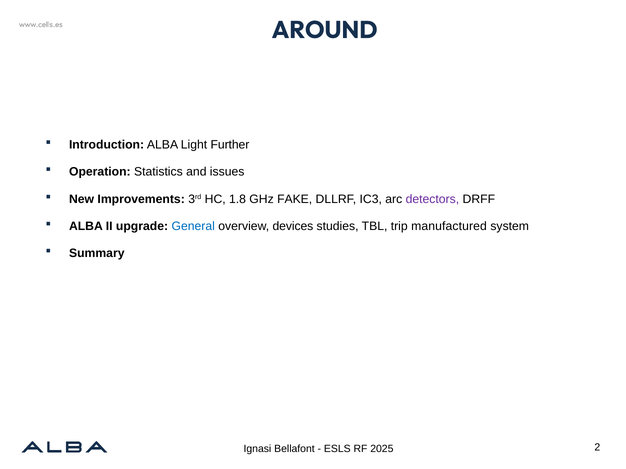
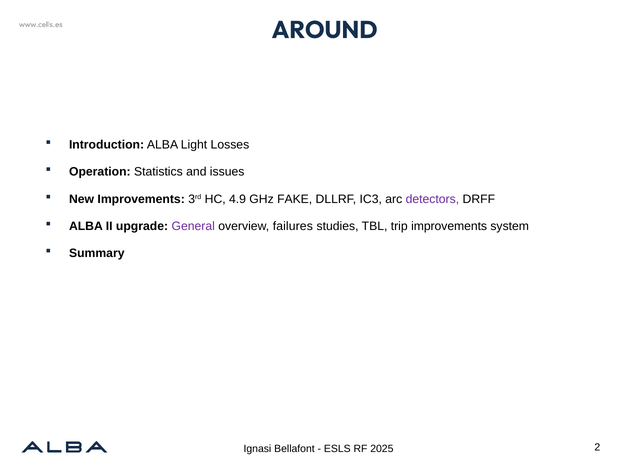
Further: Further -> Losses
1.8: 1.8 -> 4.9
General colour: blue -> purple
devices: devices -> failures
trip manufactured: manufactured -> improvements
